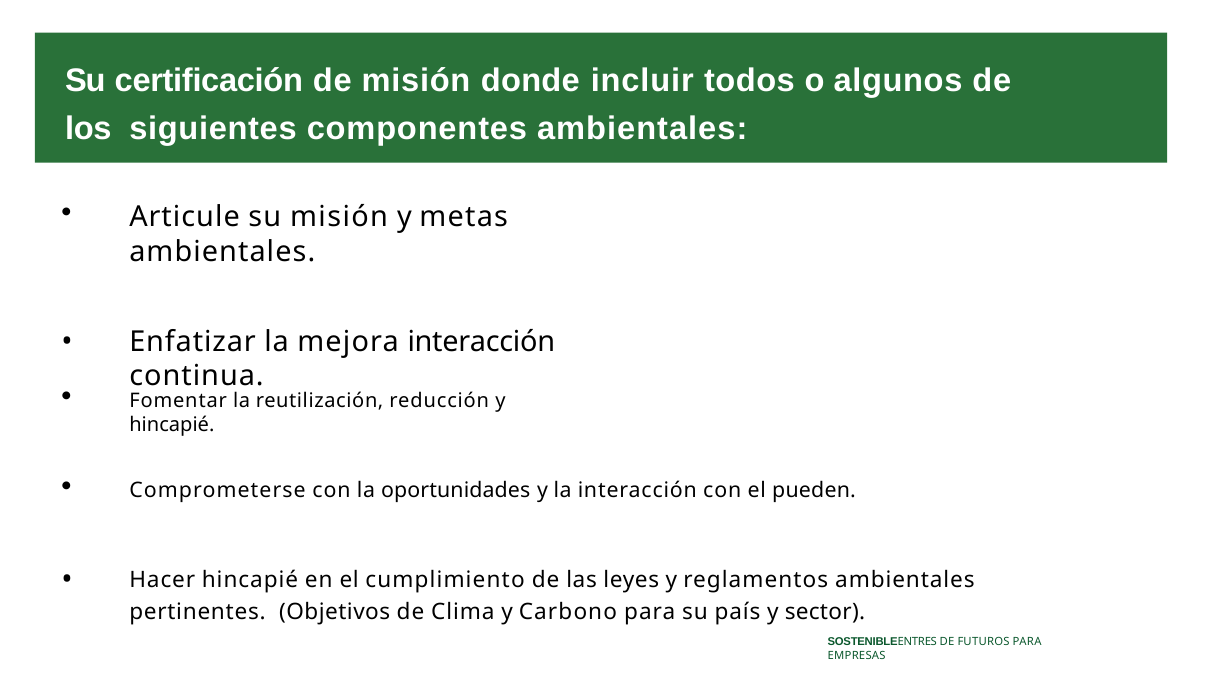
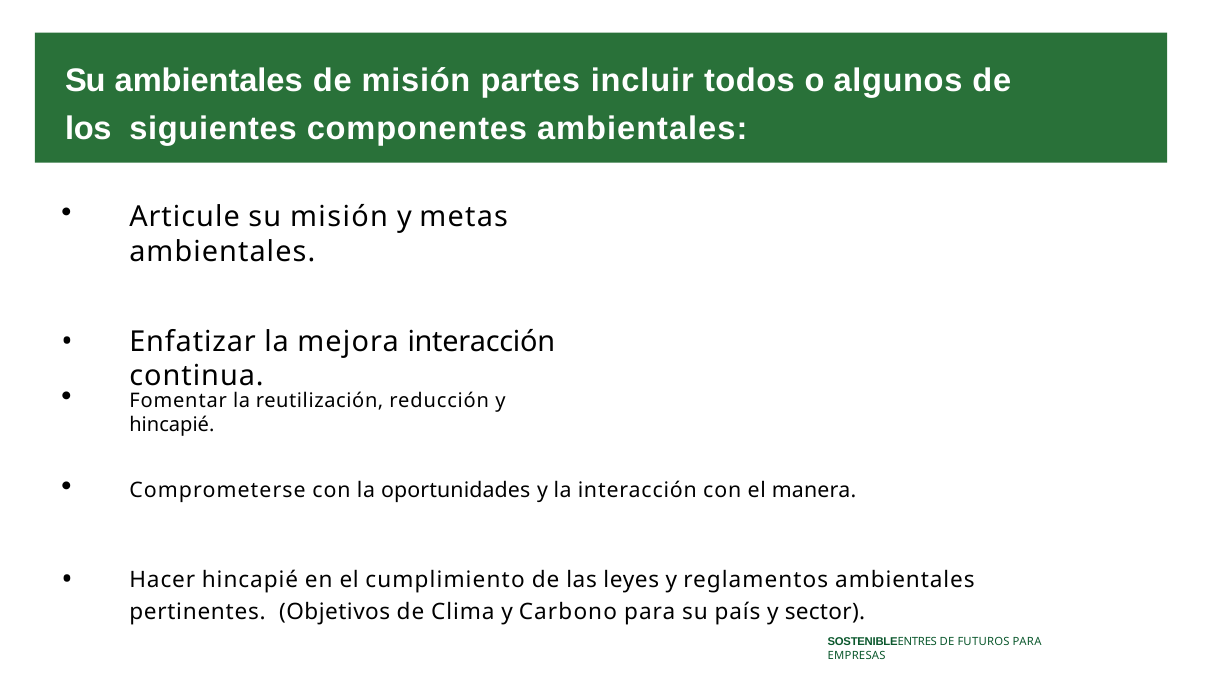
Su certificación: certificación -> ambientales
donde: donde -> partes
pueden: pueden -> manera
